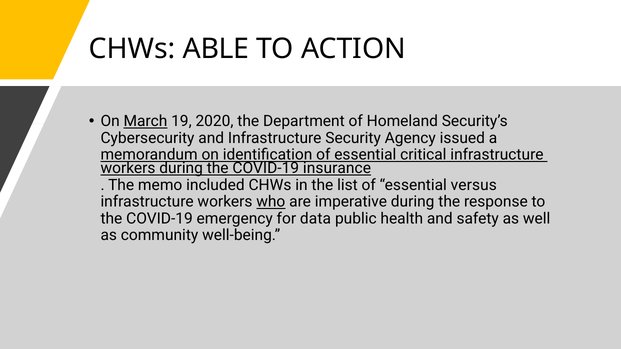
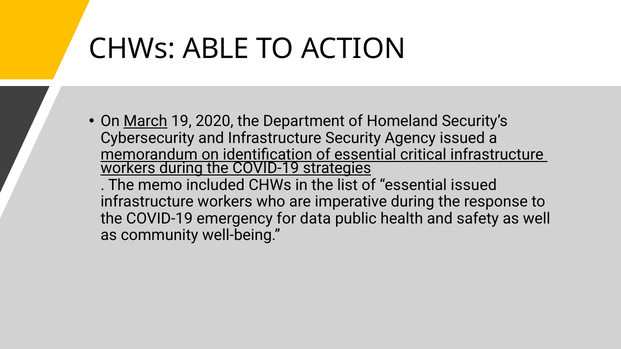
insurance: insurance -> strategies
essential versus: versus -> issued
who underline: present -> none
